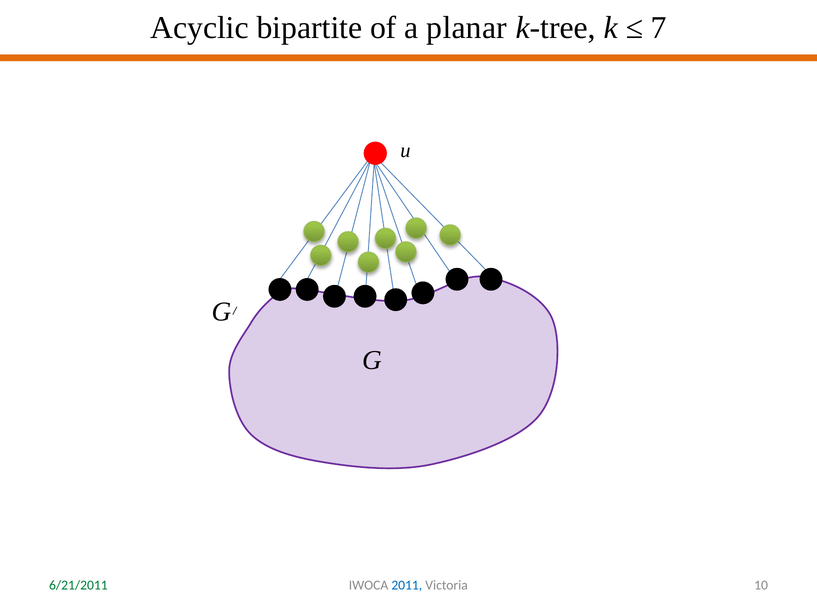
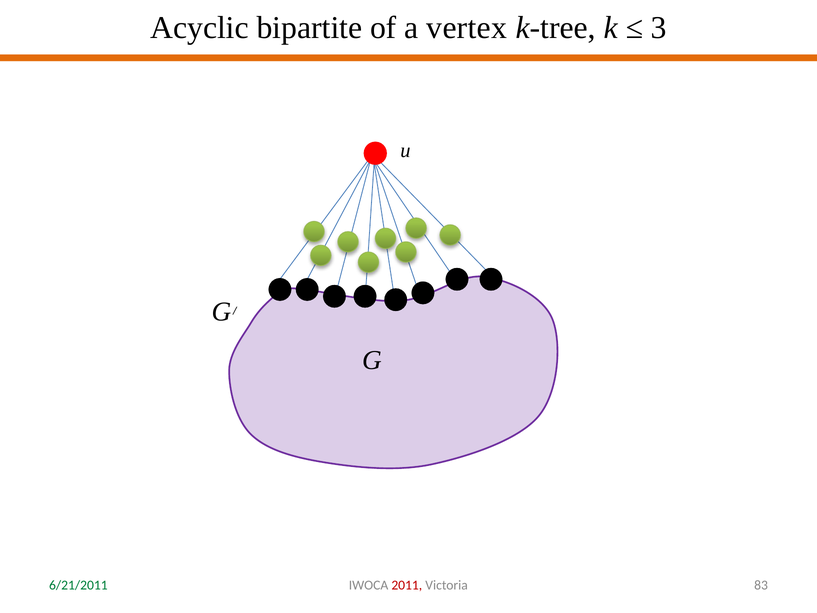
planar: planar -> vertex
7: 7 -> 3
2011 colour: blue -> red
10: 10 -> 83
